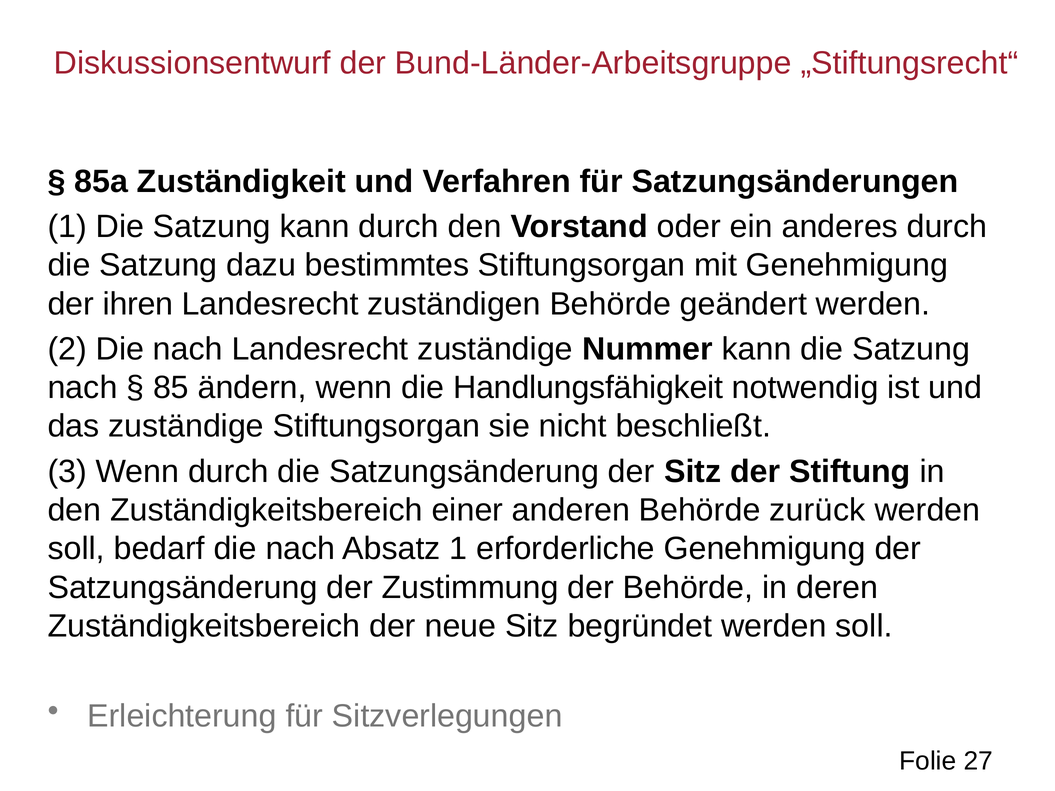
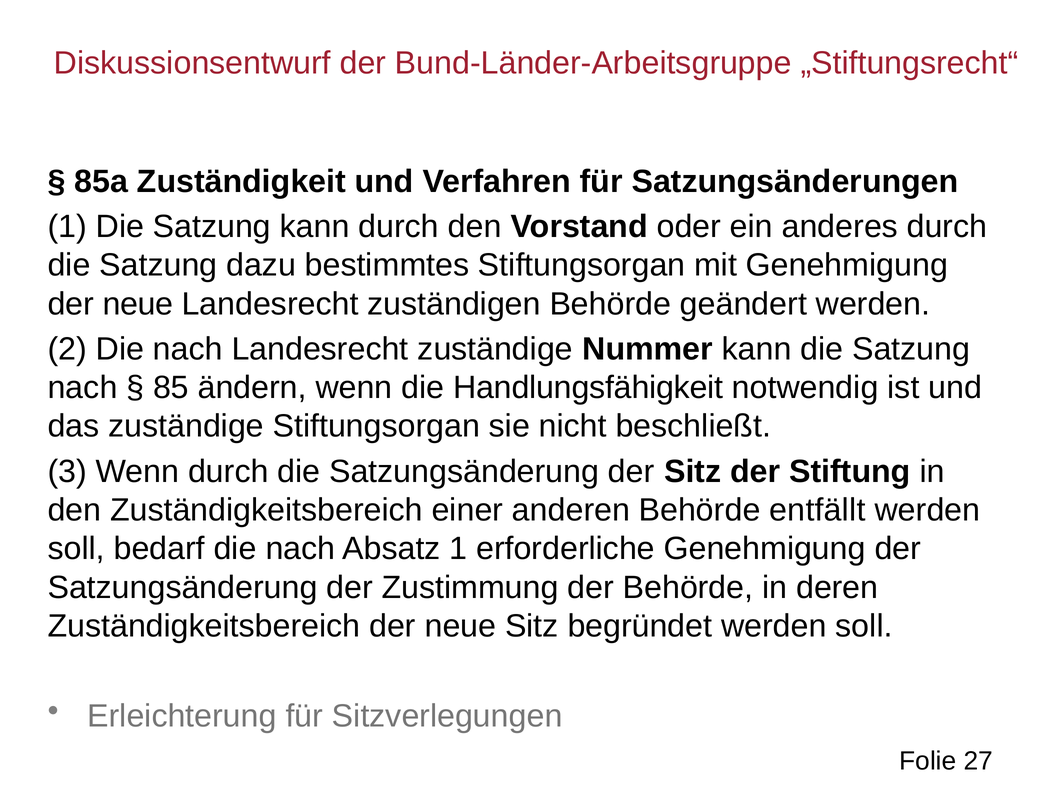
ihren at (138, 304): ihren -> neue
zurück: zurück -> entfällt
